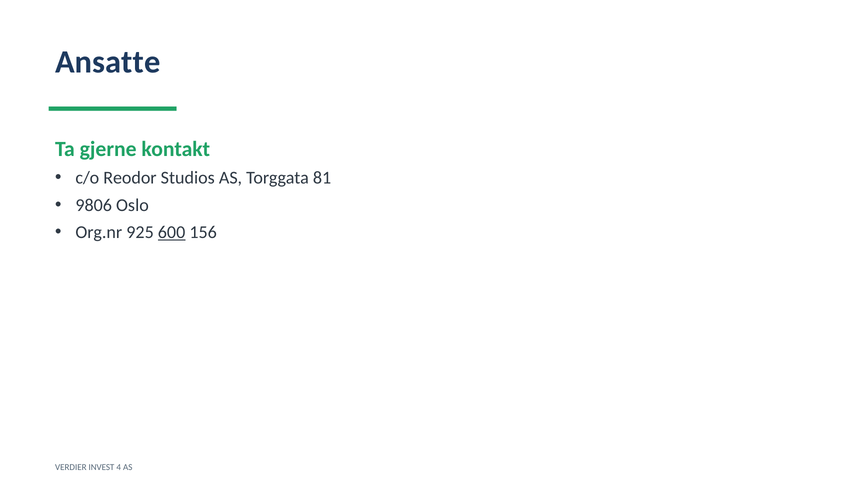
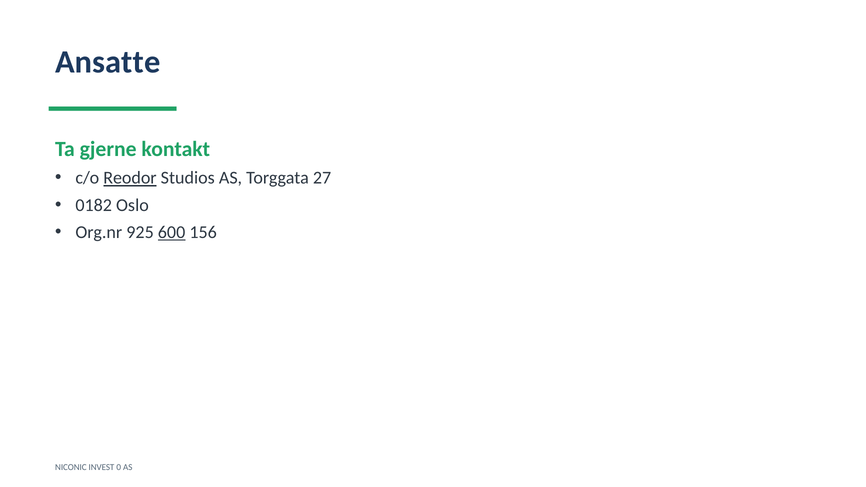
Reodor underline: none -> present
81: 81 -> 27
9806: 9806 -> 0182
VERDIER: VERDIER -> NICONIC
4: 4 -> 0
